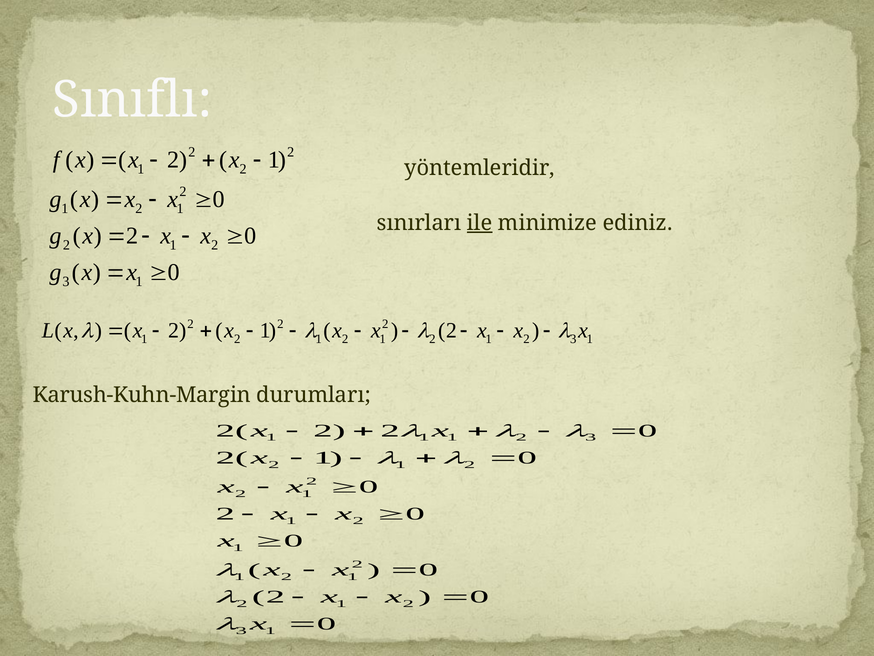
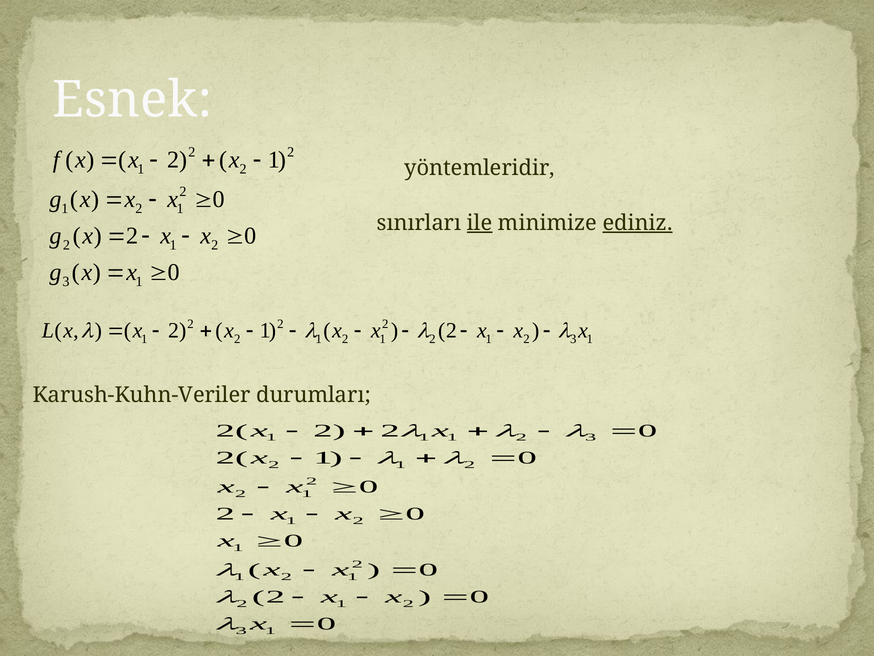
Sınıflı: Sınıflı -> Esnek
ediniz underline: none -> present
Karush-Kuhn-Margin: Karush-Kuhn-Margin -> Karush-Kuhn-Veriler
